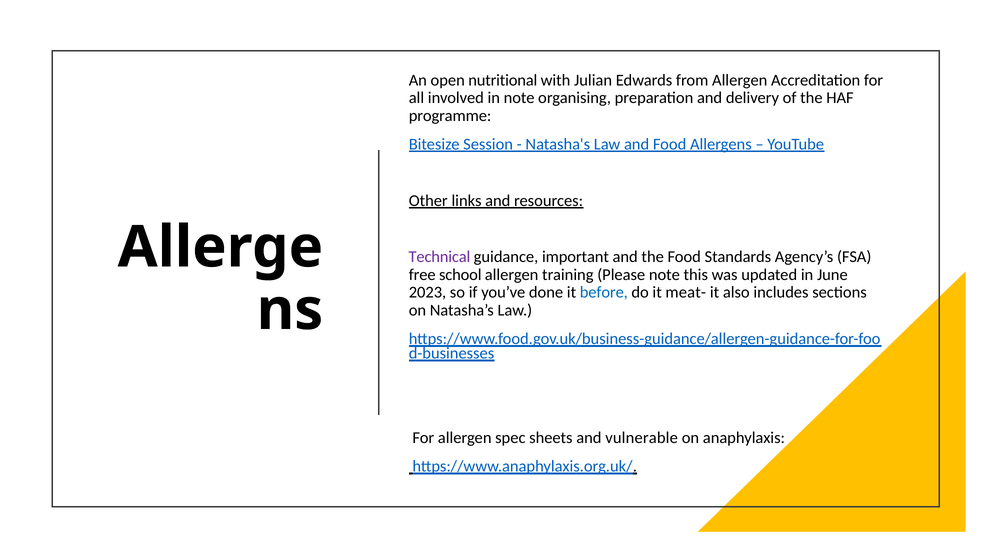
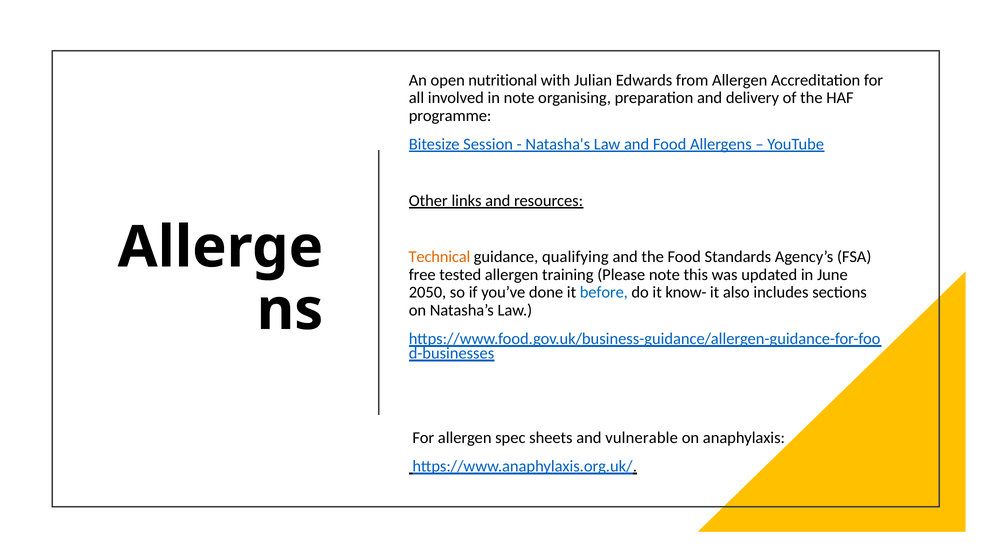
Technical colour: purple -> orange
important: important -> qualifying
school: school -> tested
2023: 2023 -> 2050
meat-: meat- -> know-
